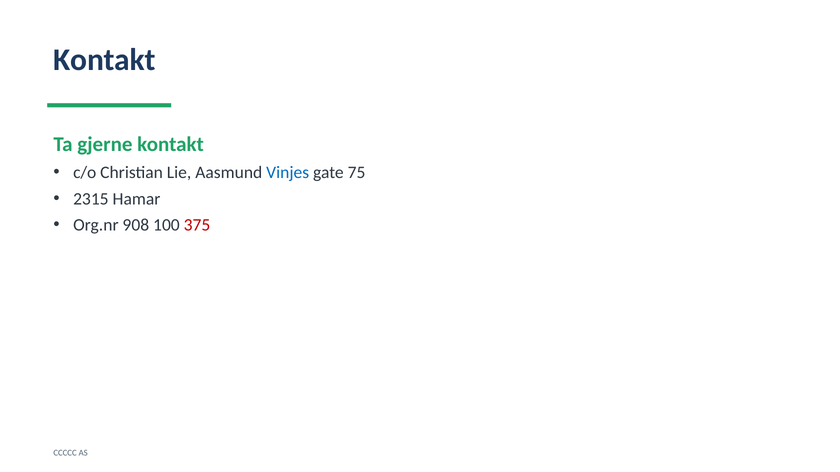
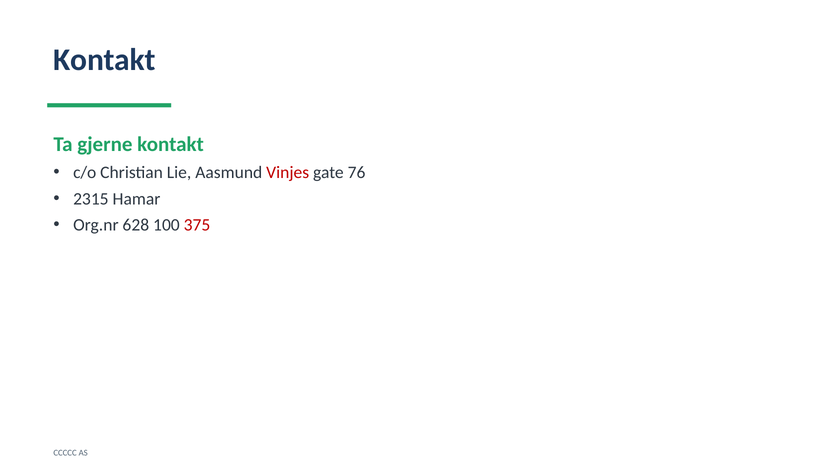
Vinjes colour: blue -> red
75: 75 -> 76
908: 908 -> 628
